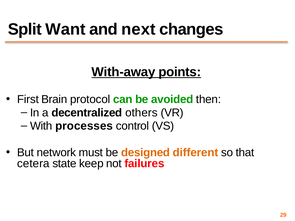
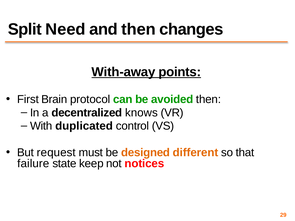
Want: Want -> Need
and next: next -> then
others: others -> knows
processes: processes -> duplicated
network: network -> request
cetera: cetera -> failure
failures: failures -> notices
